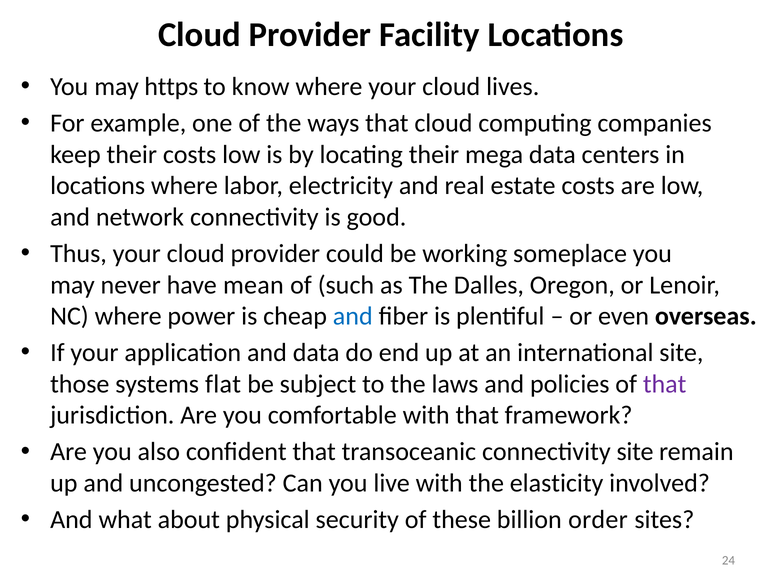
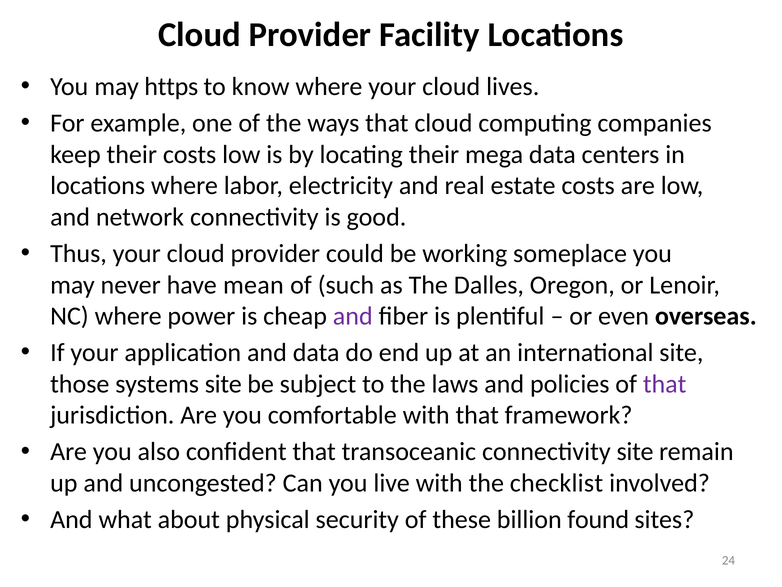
and at (353, 316) colour: blue -> purple
systems flat: flat -> site
elasticity: elasticity -> checklist
order: order -> found
